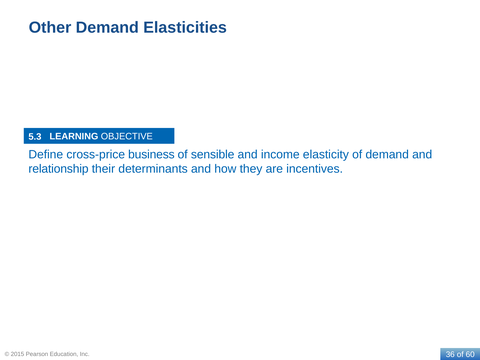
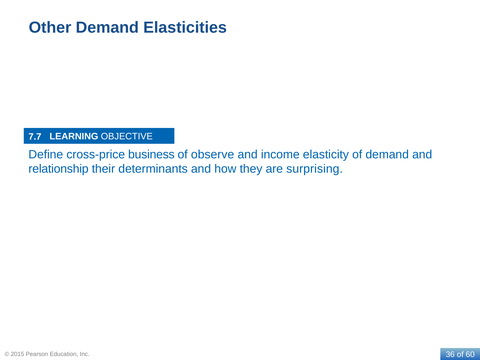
5.3: 5.3 -> 7.7
sensible: sensible -> observe
incentives: incentives -> surprising
